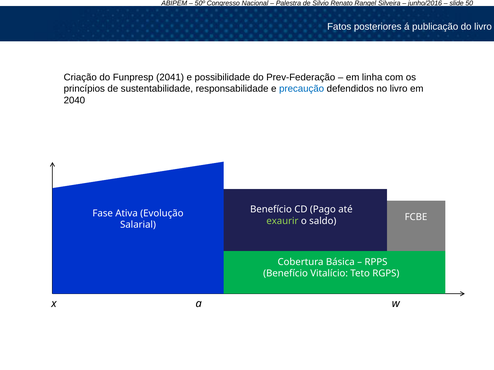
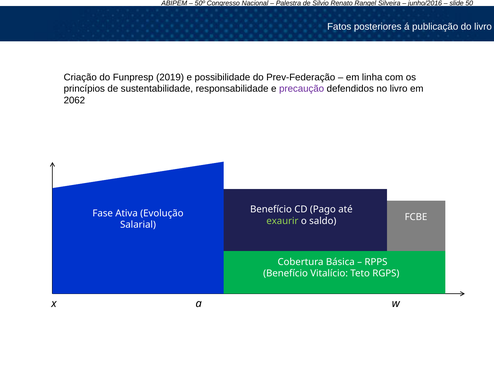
2041: 2041 -> 2019
precaução colour: blue -> purple
2040: 2040 -> 2062
